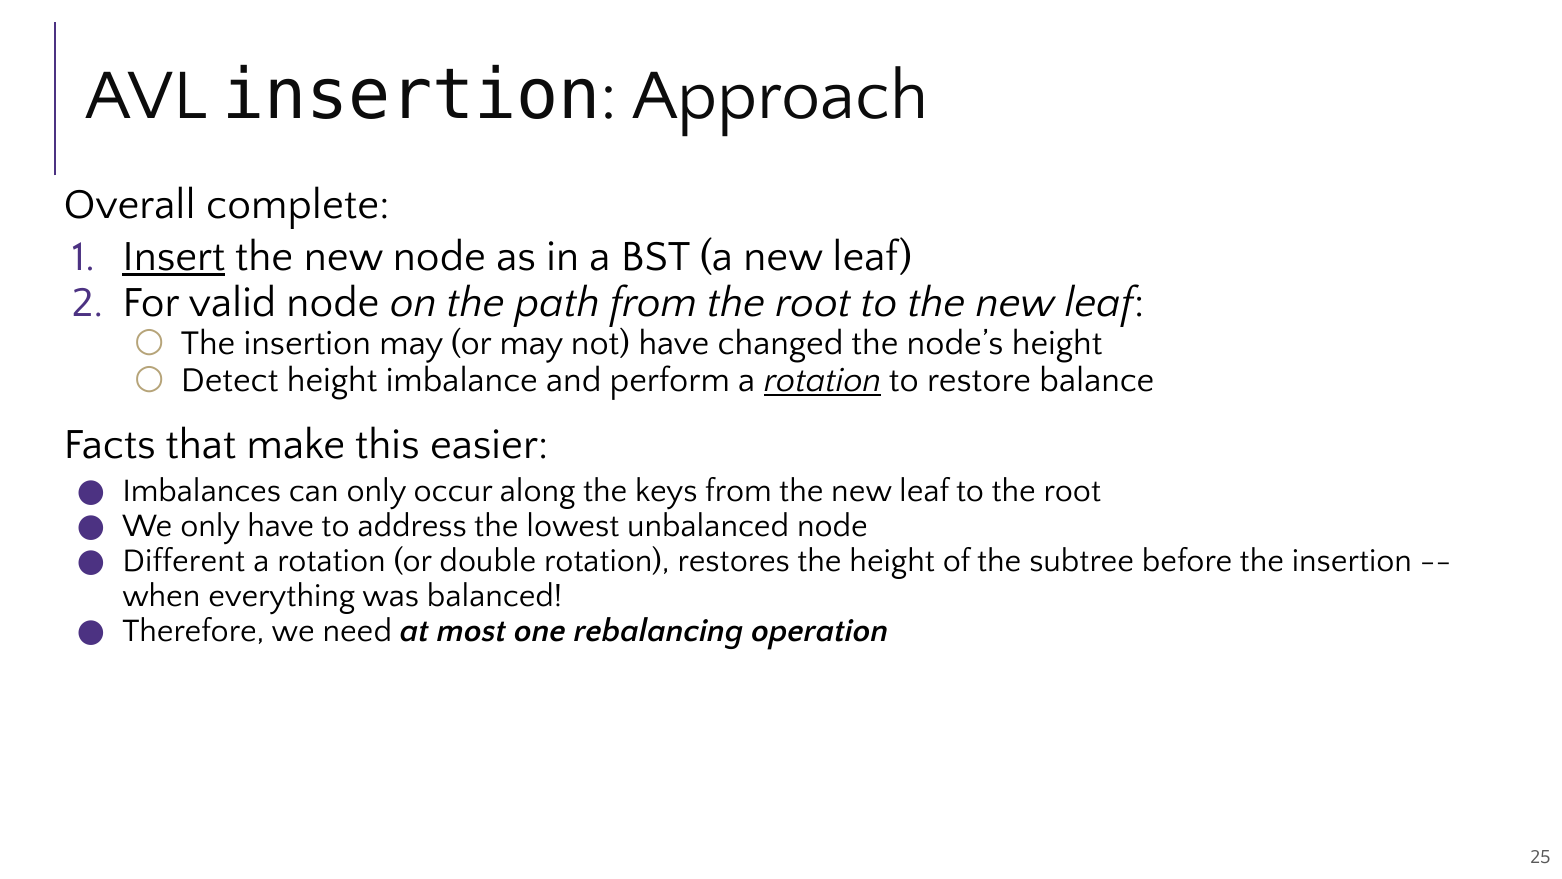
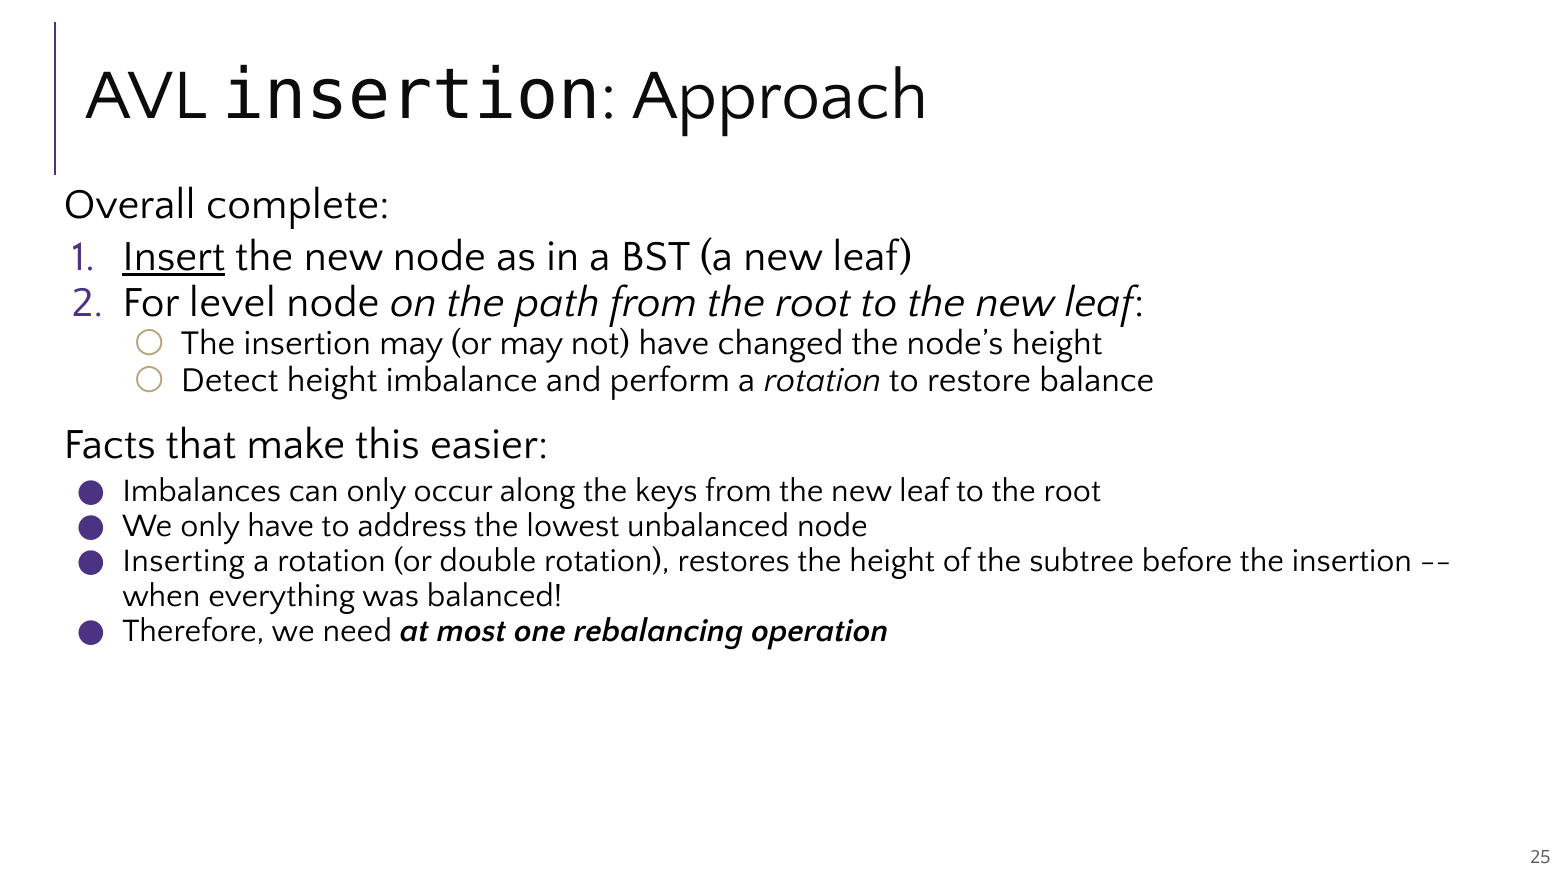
valid: valid -> level
rotation at (823, 380) underline: present -> none
Different: Different -> Inserting
